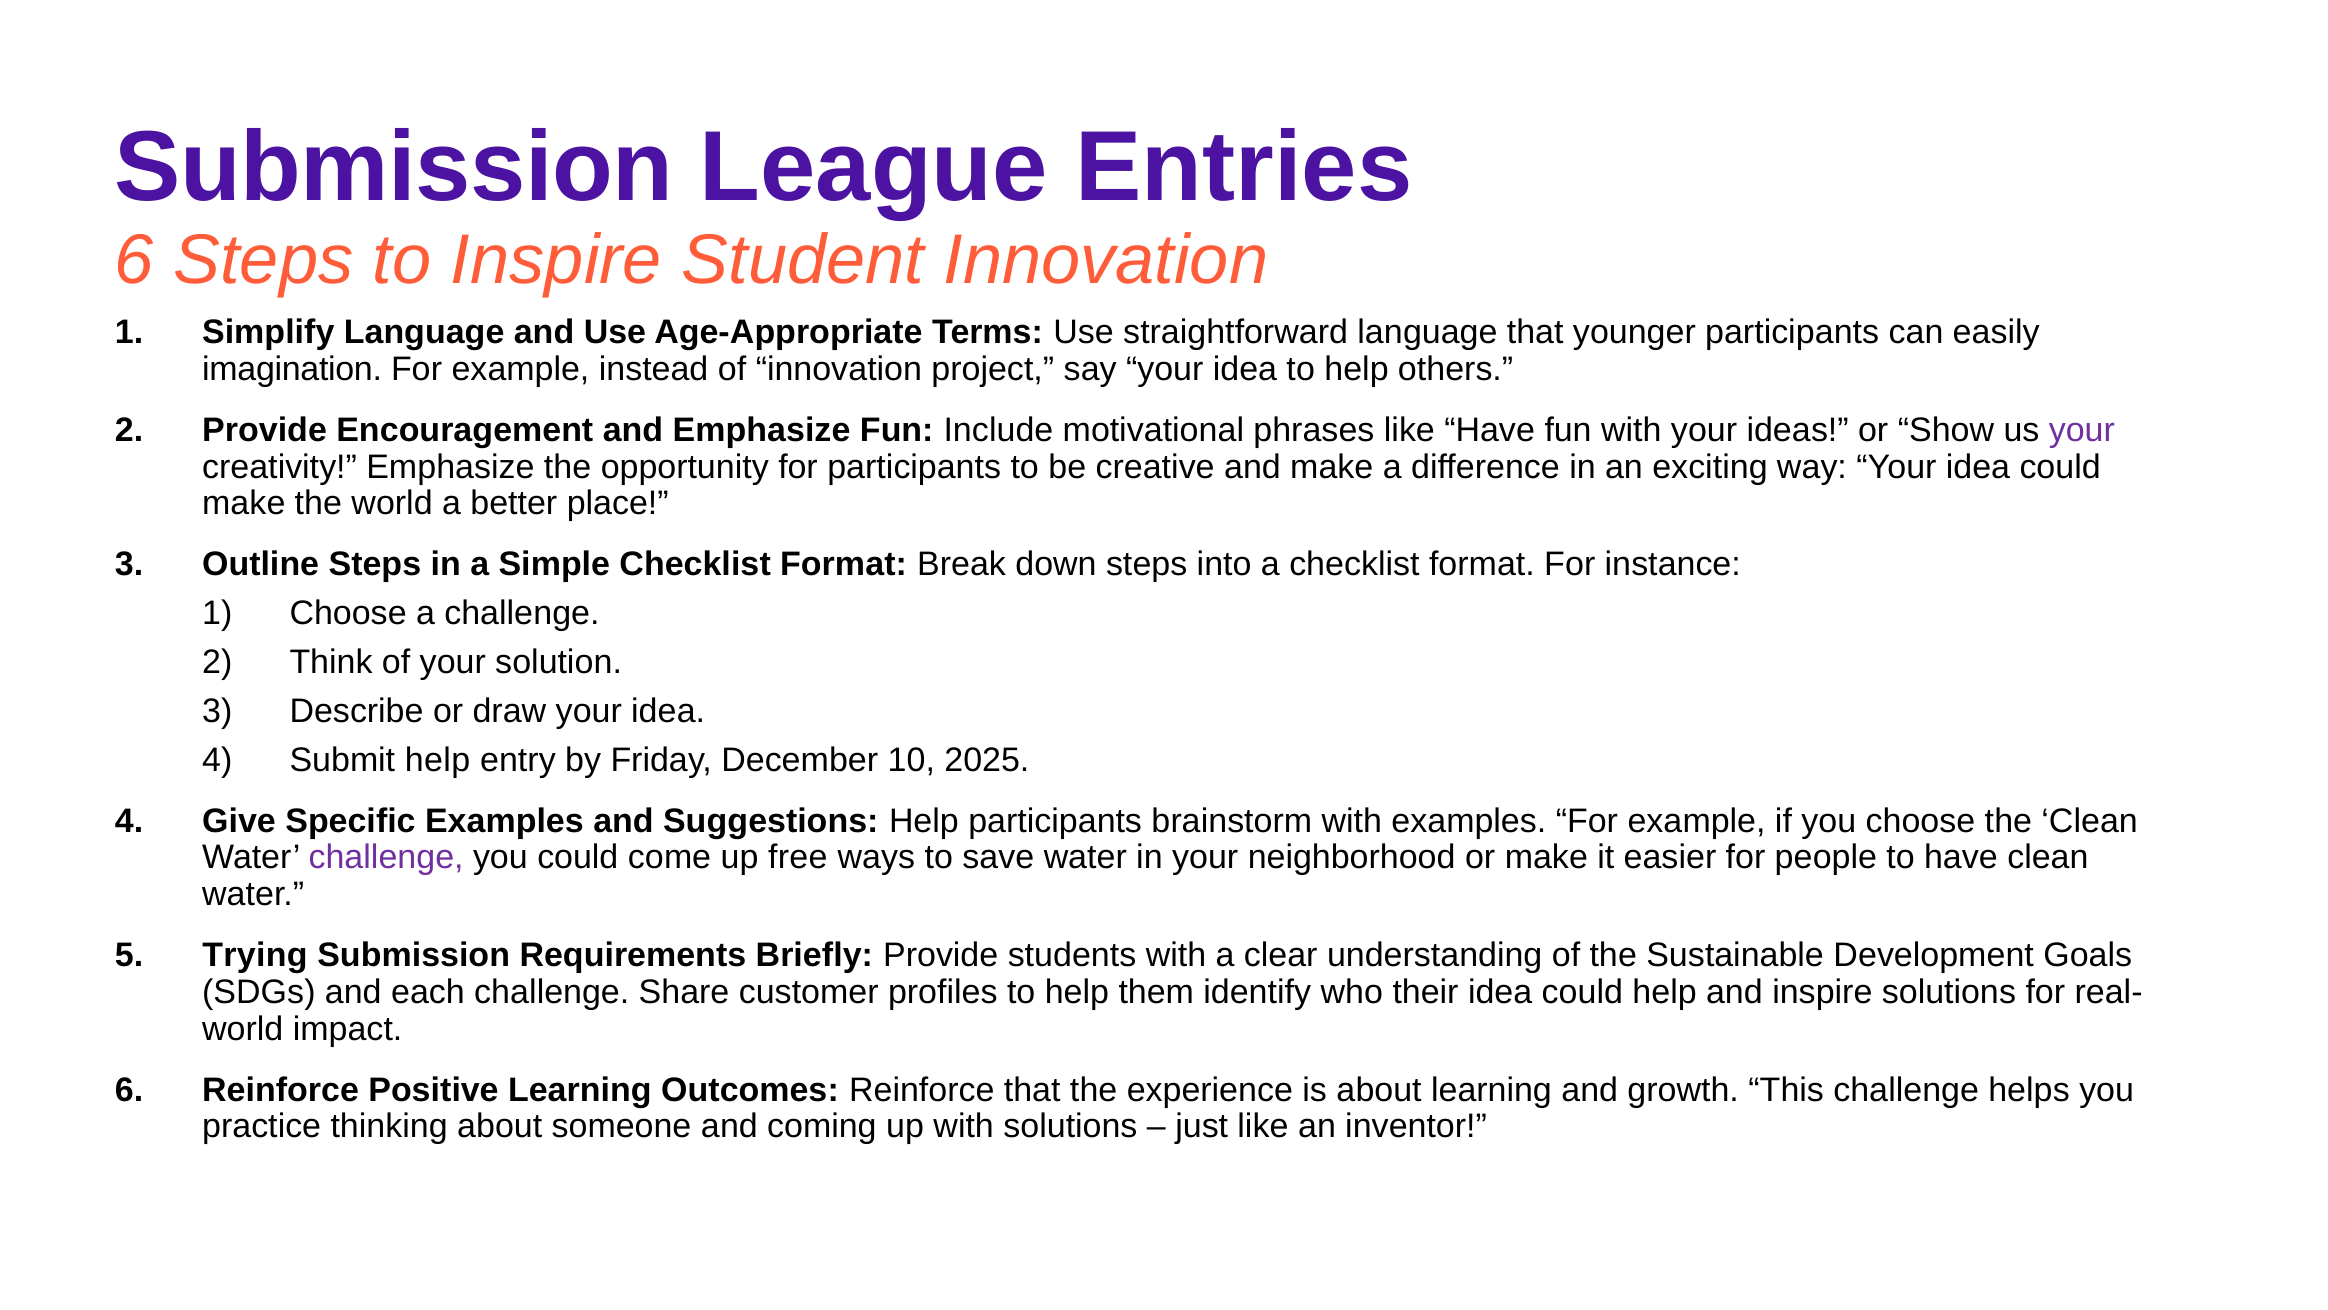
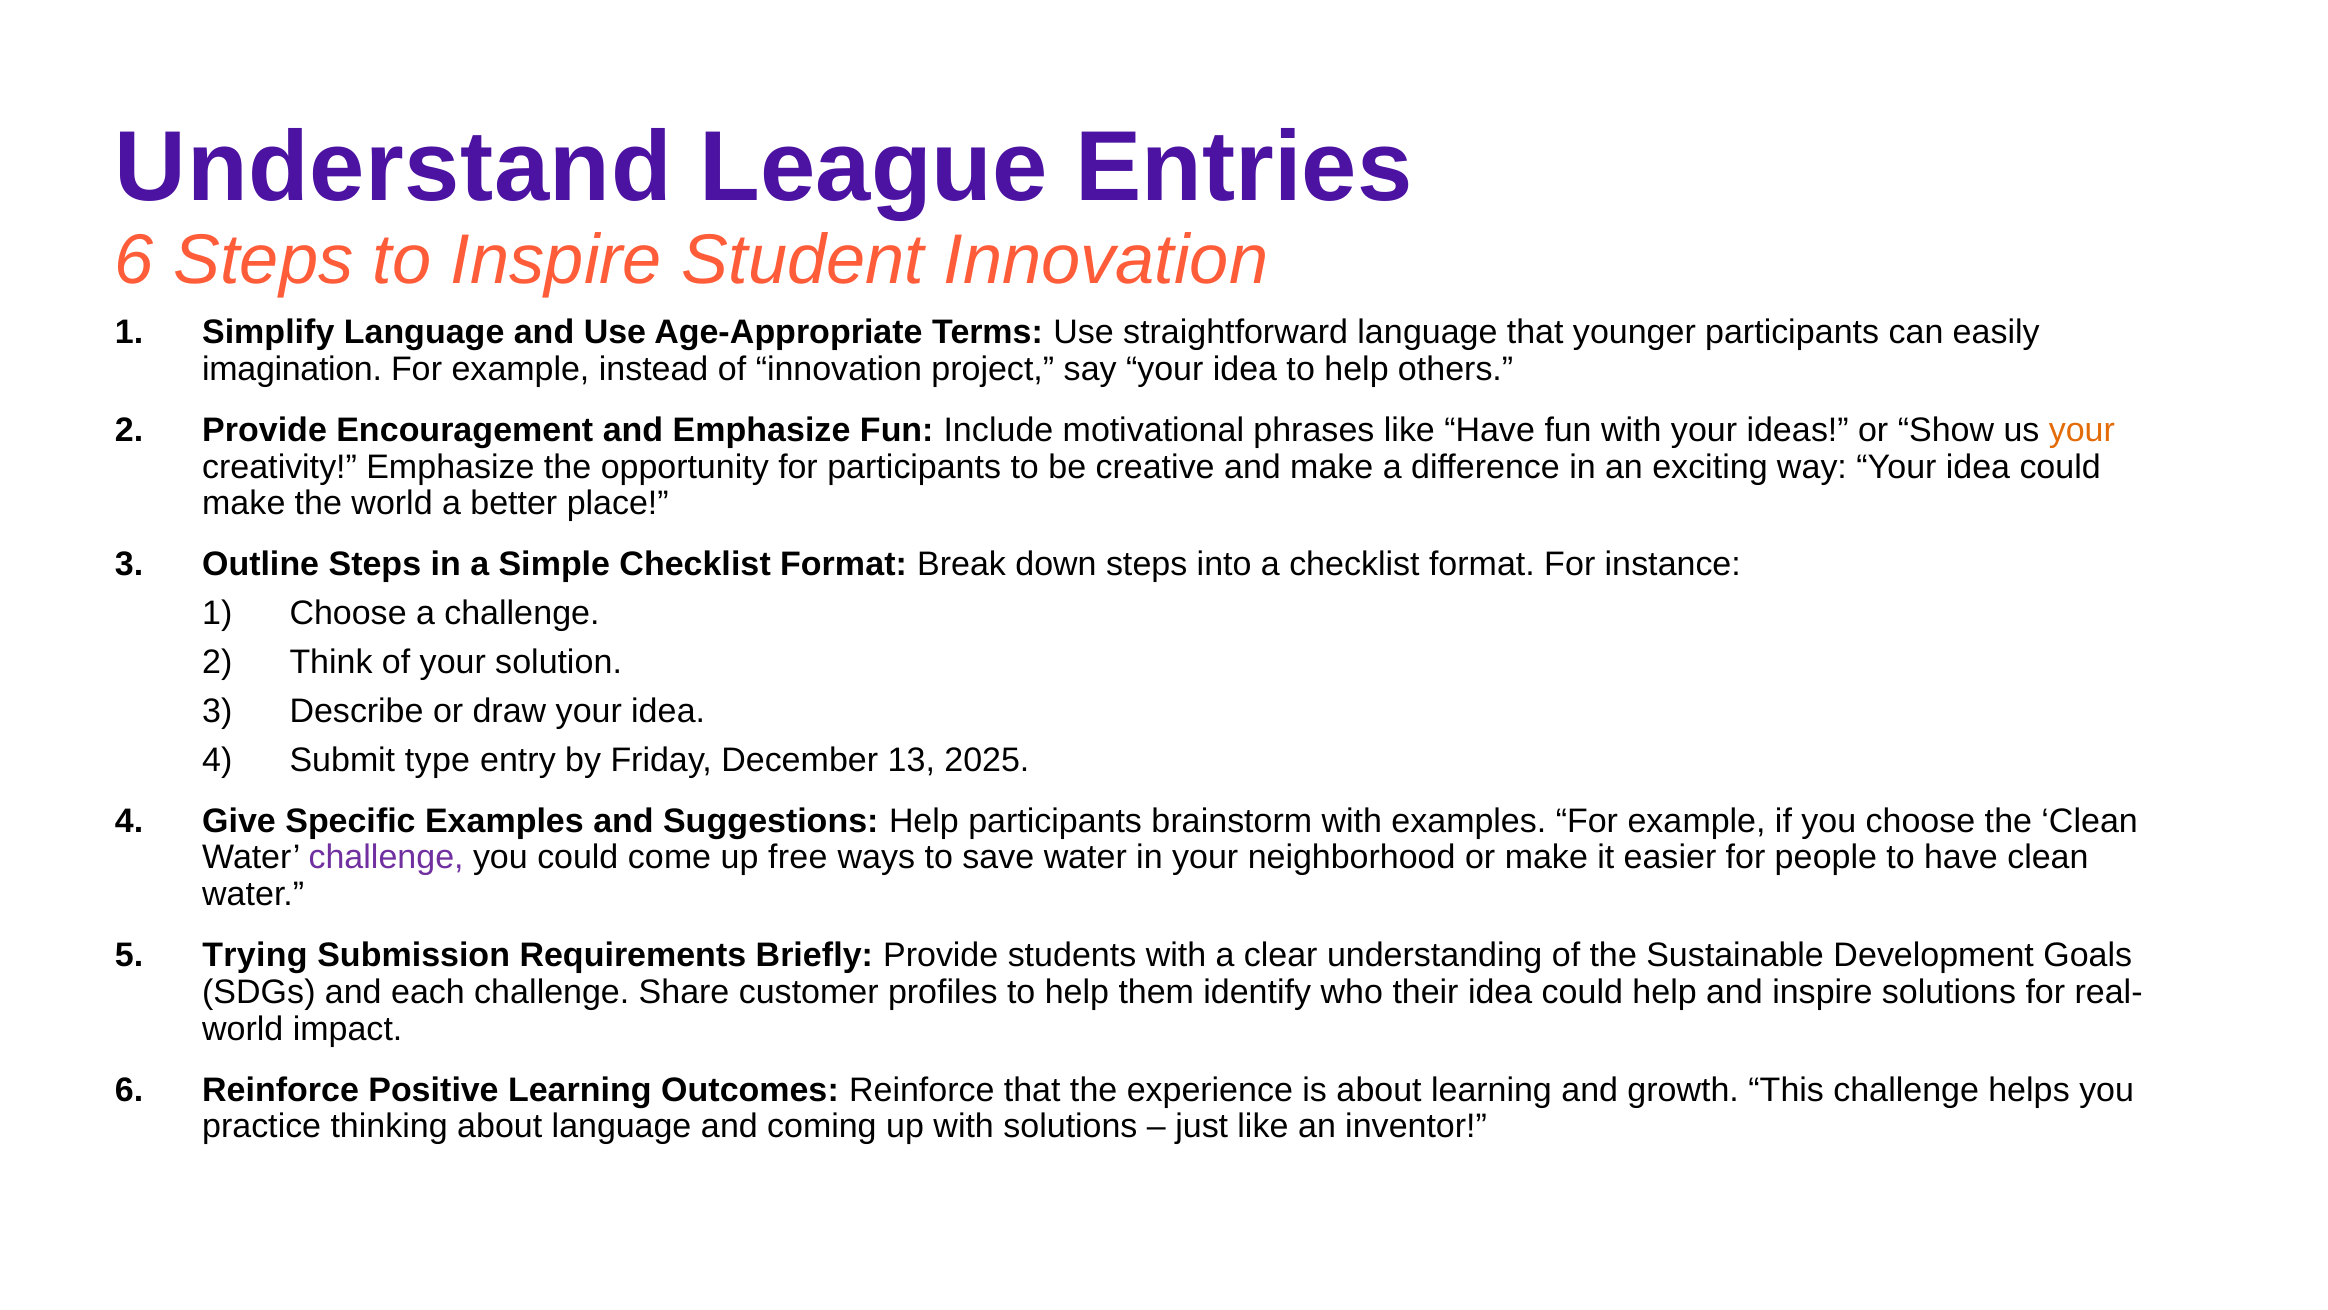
Submission at (394, 168): Submission -> Understand
your at (2082, 430) colour: purple -> orange
Submit help: help -> type
10: 10 -> 13
about someone: someone -> language
